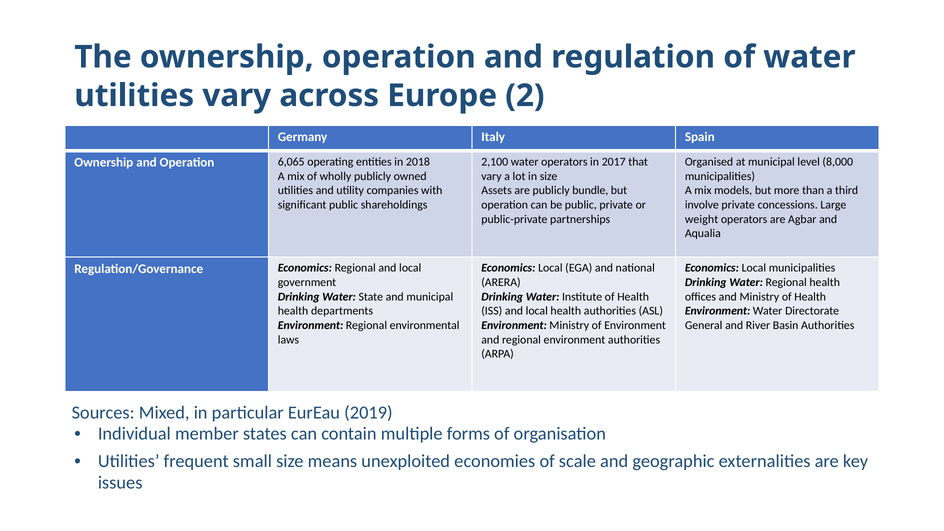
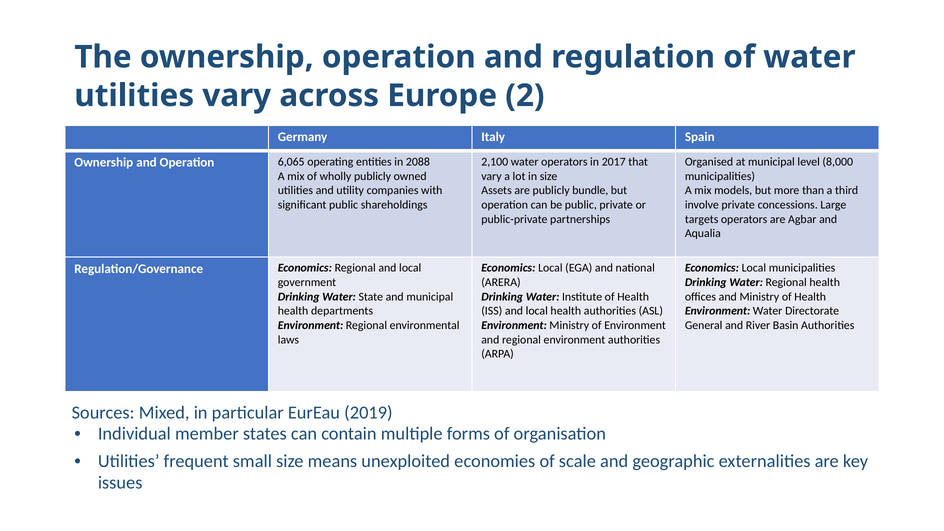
2018: 2018 -> 2088
weight: weight -> targets
